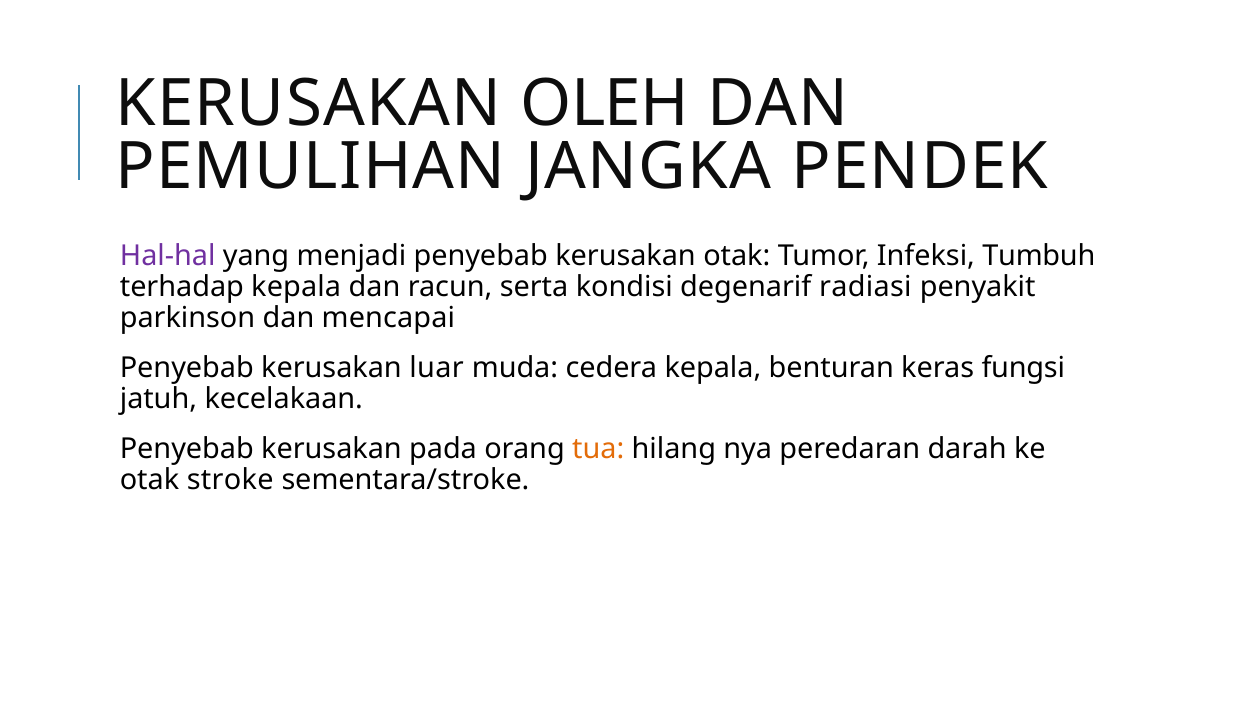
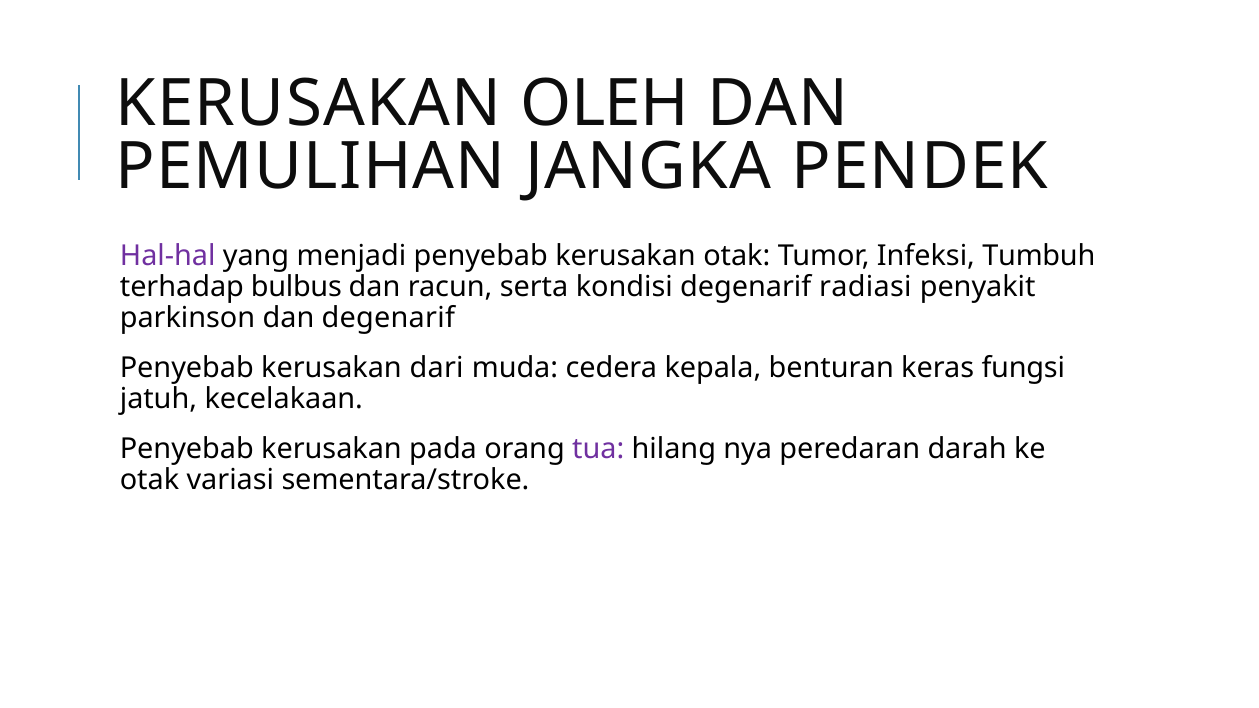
terhadap kepala: kepala -> bulbus
dan mencapai: mencapai -> degenarif
luar: luar -> dari
tua colour: orange -> purple
stroke: stroke -> variasi
